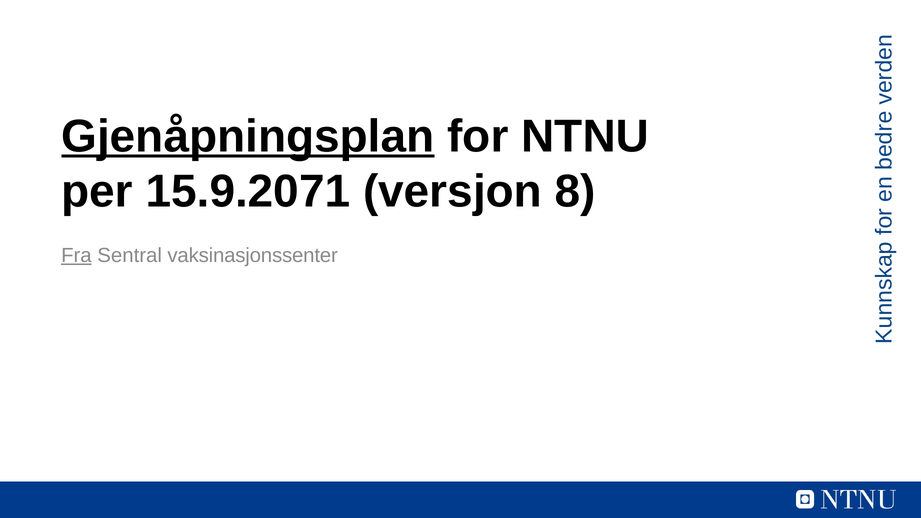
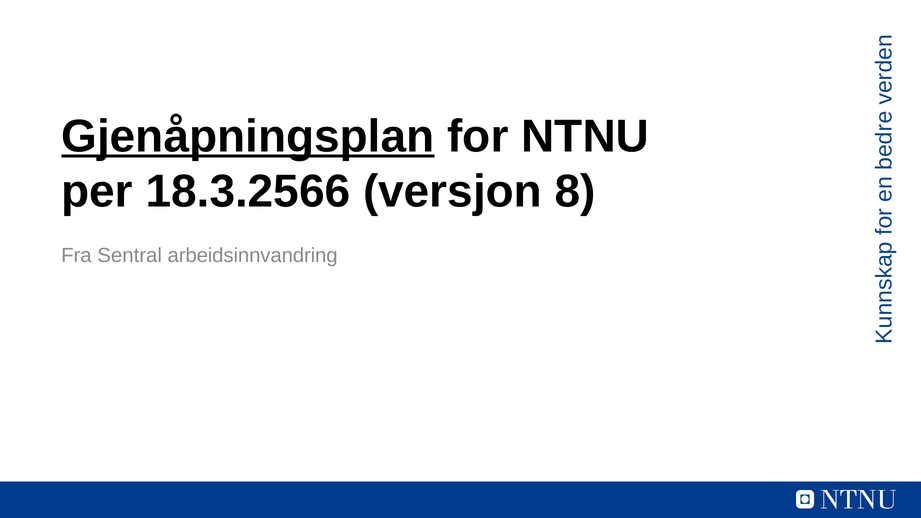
15.9.2071: 15.9.2071 -> 18.3.2566
Fra underline: present -> none
vaksinasjonssenter: vaksinasjonssenter -> arbeidsinnvandring
